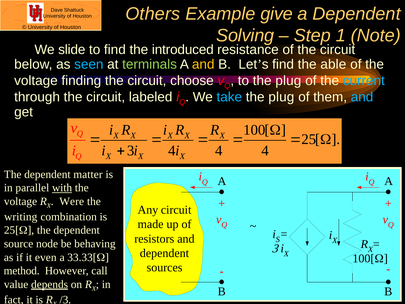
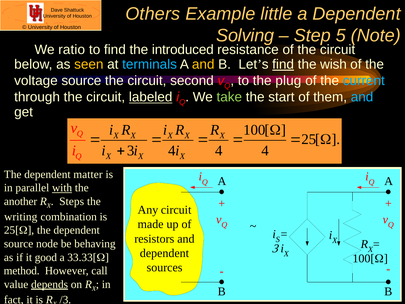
give: give -> little
1: 1 -> 5
slide: slide -> ratio
seen colour: light blue -> yellow
terminals colour: light green -> light blue
find at (283, 64) underline: none -> present
able: able -> wish
voltage finding: finding -> source
choose: choose -> second
labeled underline: none -> present
take colour: light blue -> light green
plug at (281, 97): plug -> start
voltage at (21, 201): voltage -> another
Were: Were -> Steps
even: even -> good
